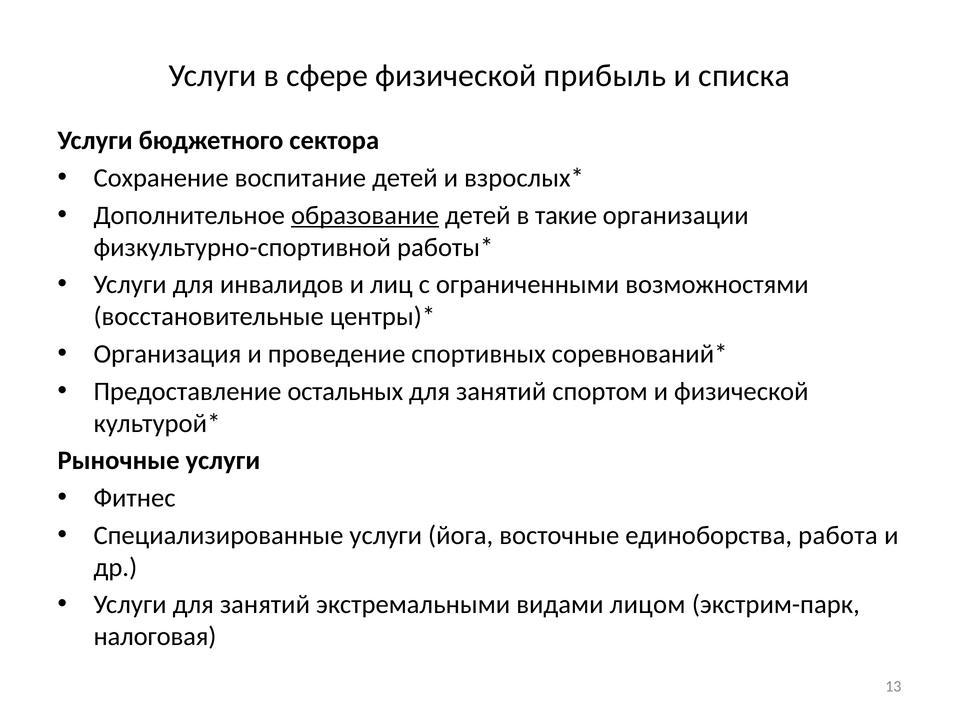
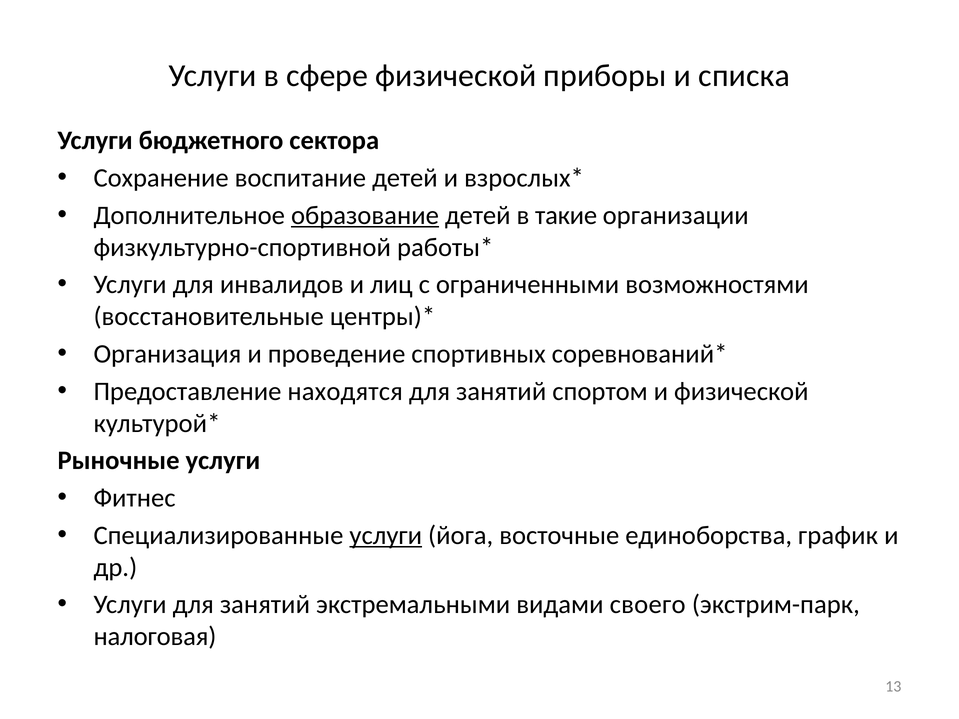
прибыль: прибыль -> приборы
остальных: остальных -> находятся
услуги at (386, 535) underline: none -> present
работа: работа -> график
лицом: лицом -> своего
